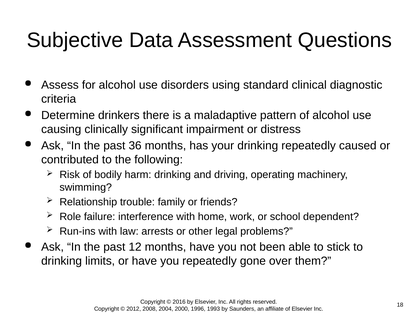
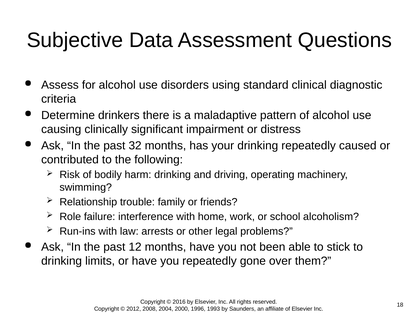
36: 36 -> 32
dependent: dependent -> alcoholism
